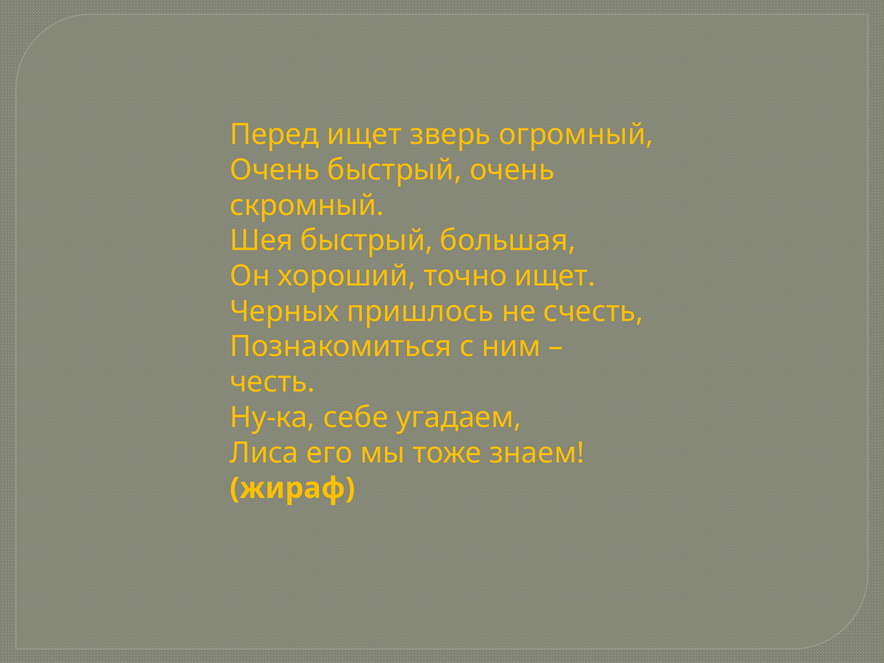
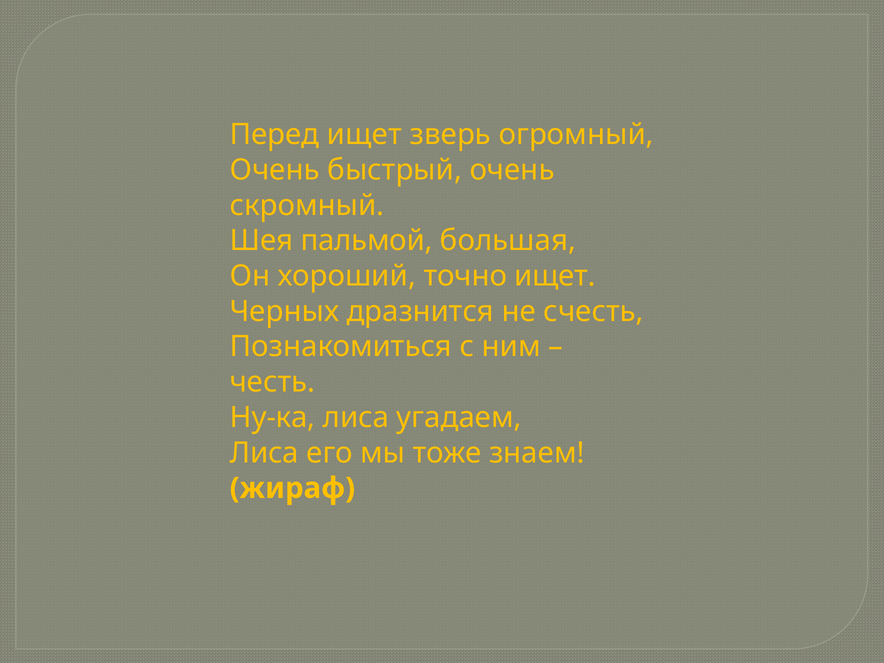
Шея быстрый: быстрый -> пальмой
пришлось: пришлось -> дразнится
Ну-ка себе: себе -> лиса
